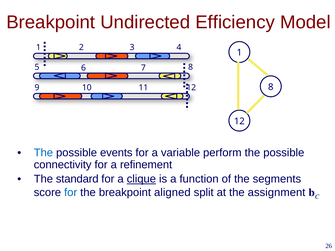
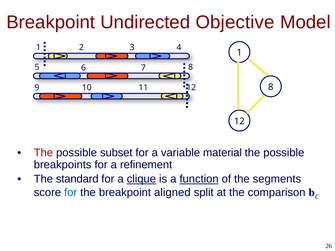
Efficiency: Efficiency -> Objective
The at (43, 153) colour: blue -> red
events: events -> subset
perform: perform -> material
connectivity: connectivity -> breakpoints
function underline: none -> present
assignment: assignment -> comparison
